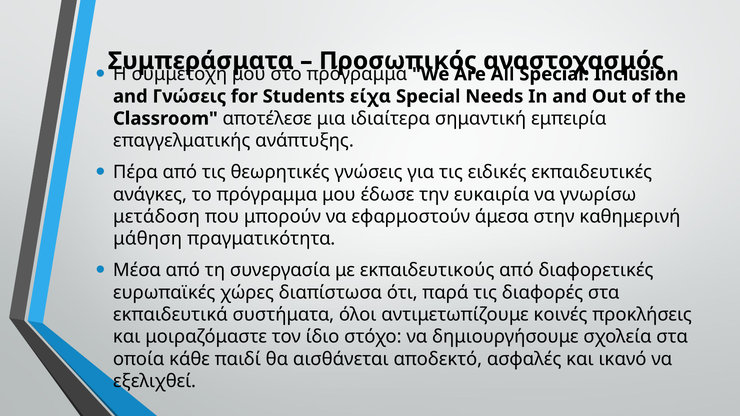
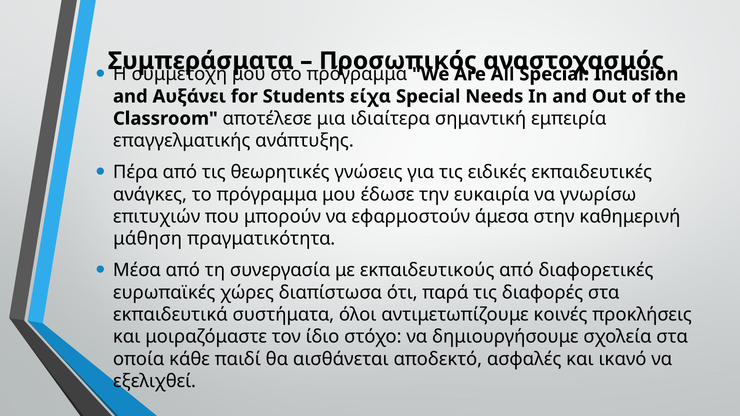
and Γνώσεις: Γνώσεις -> Αυξάνει
μετάδοση: μετάδοση -> επιτυχιών
